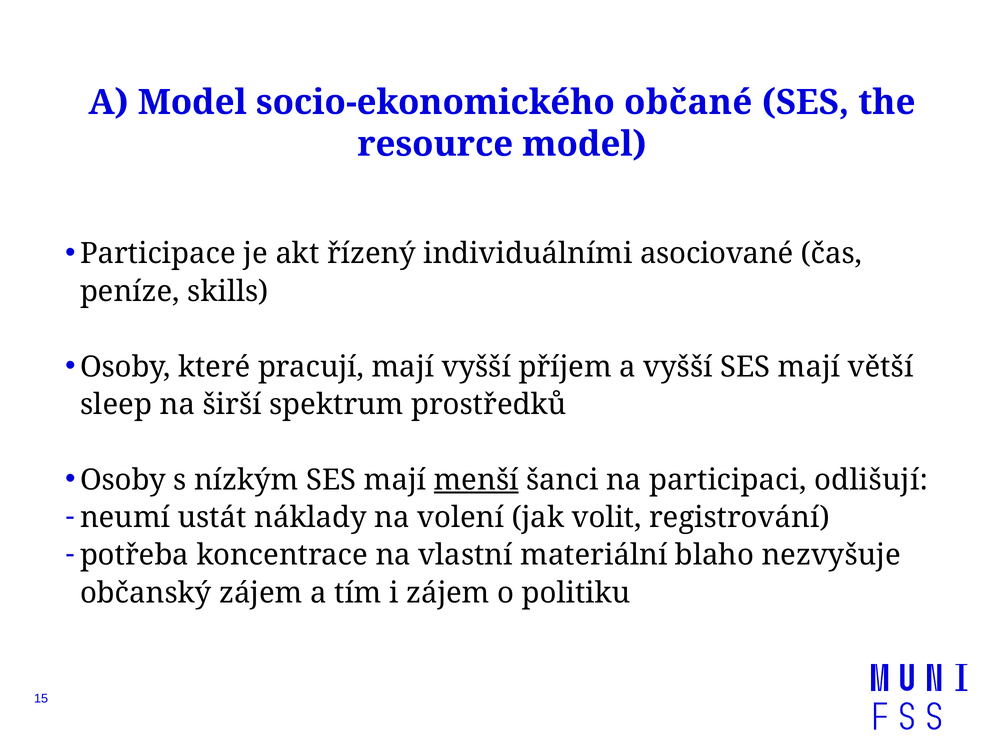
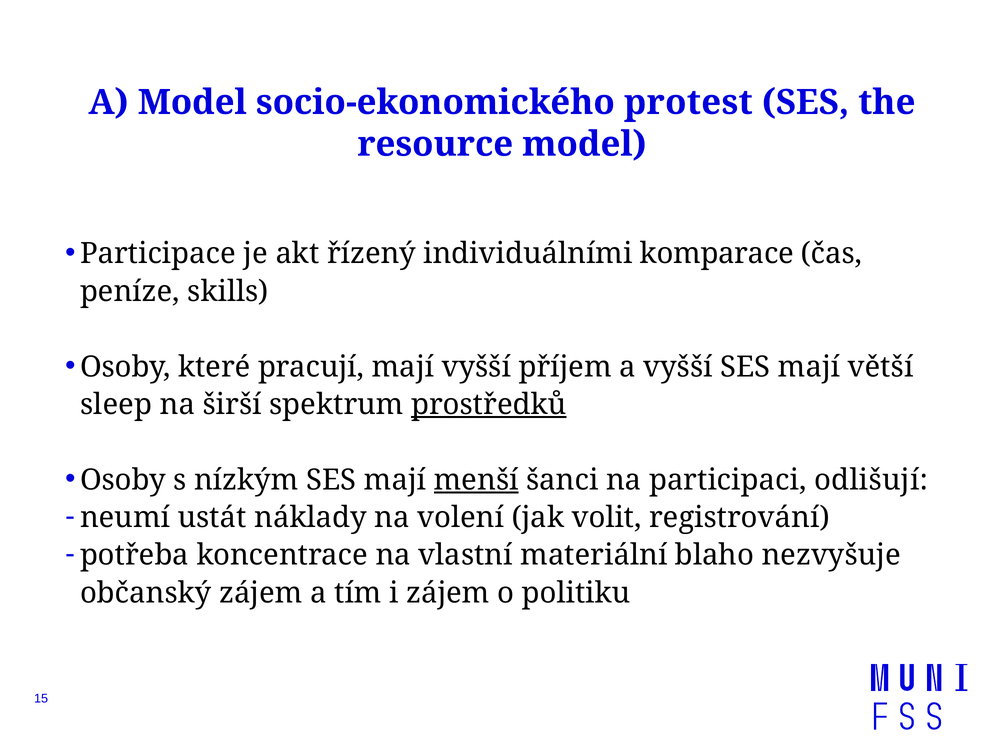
občané: občané -> protest
asociované: asociované -> komparace
prostředků underline: none -> present
